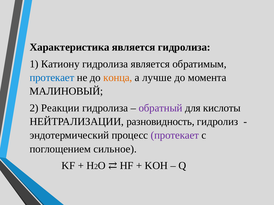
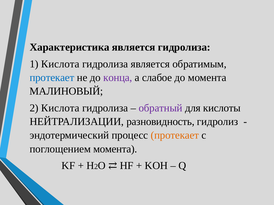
1 Катиону: Катиону -> Кислота
конца colour: orange -> purple
лучше: лучше -> слабое
2 Реакции: Реакции -> Кислота
протекает at (175, 136) colour: purple -> orange
поглощением сильное: сильное -> момента
